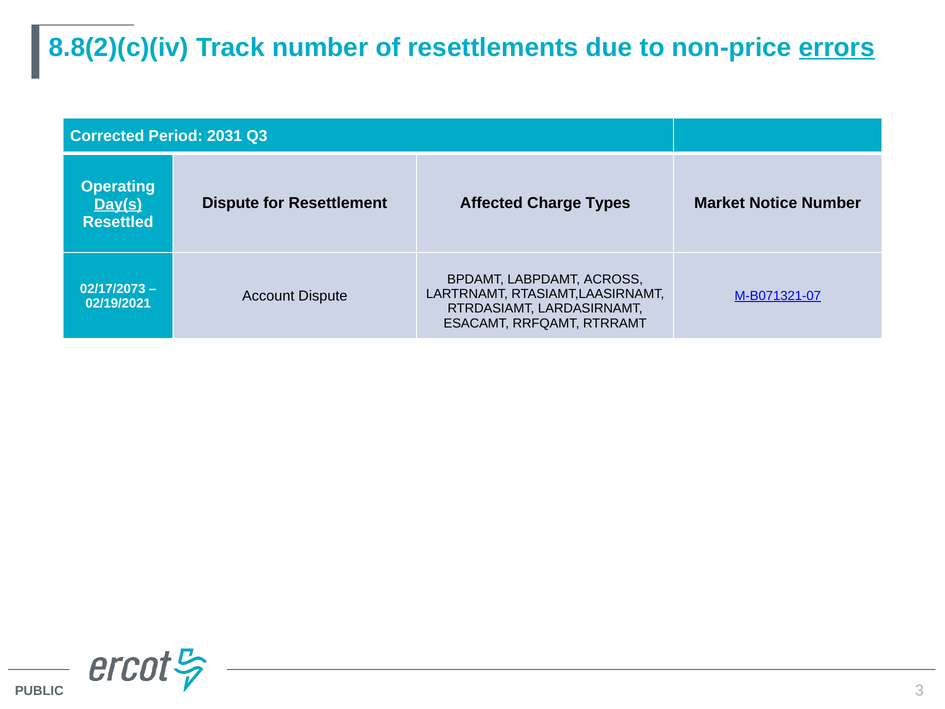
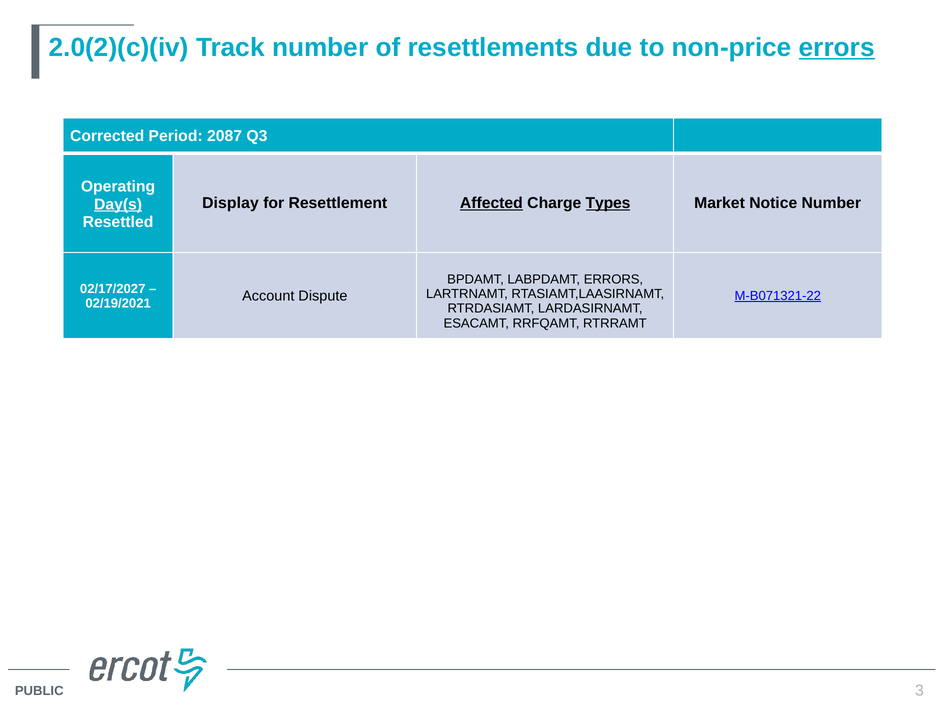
8.8(2)(c)(iv: 8.8(2)(c)(iv -> 2.0(2)(c)(iv
2031: 2031 -> 2087
Dispute at (231, 203): Dispute -> Display
Affected underline: none -> present
Types underline: none -> present
LABPDAMT ACROSS: ACROSS -> ERRORS
02/17/2073: 02/17/2073 -> 02/17/2027
M-B071321-07: M-B071321-07 -> M-B071321-22
